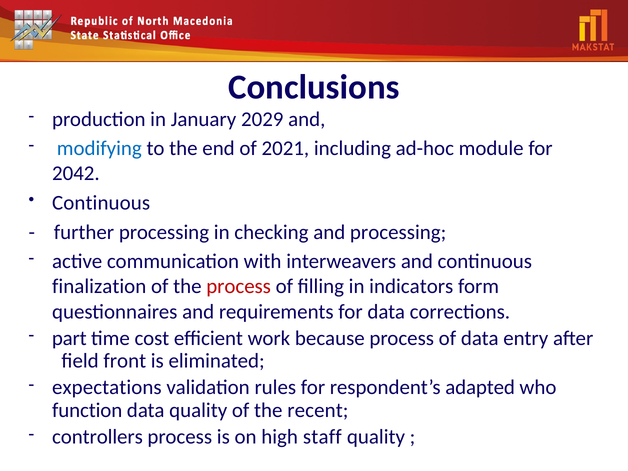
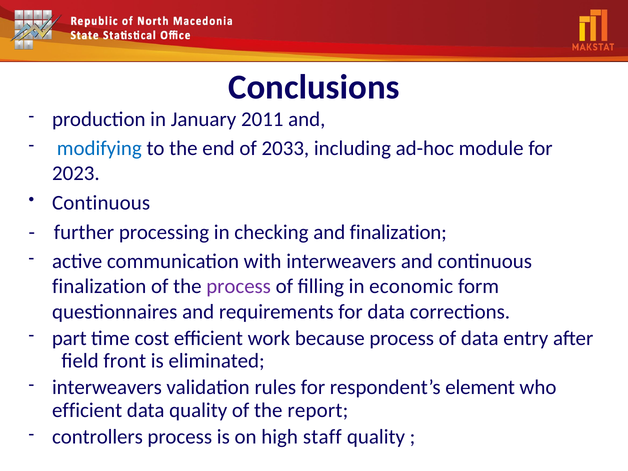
2029: 2029 -> 2011
2021: 2021 -> 2033
2042: 2042 -> 2023
and processing: processing -> finalization
process at (239, 287) colour: red -> purple
indicators: indicators -> economic
expectations at (107, 388): expectations -> interweavers
adapted: adapted -> element
function at (87, 410): function -> efficient
recent: recent -> report
